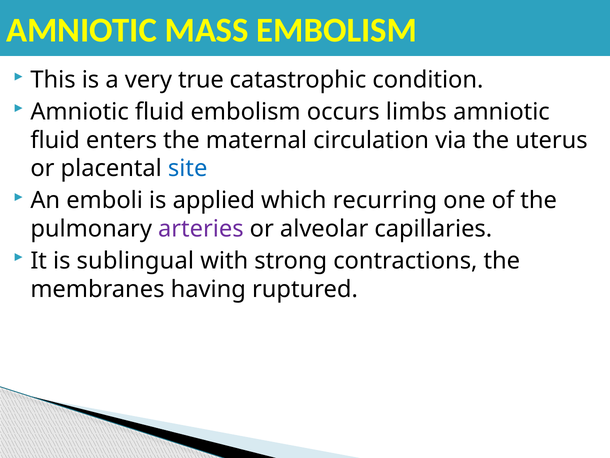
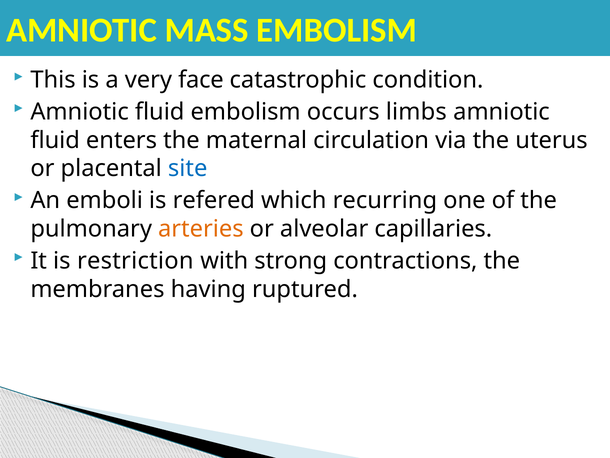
true: true -> face
applied: applied -> refered
arteries colour: purple -> orange
sublingual: sublingual -> restriction
